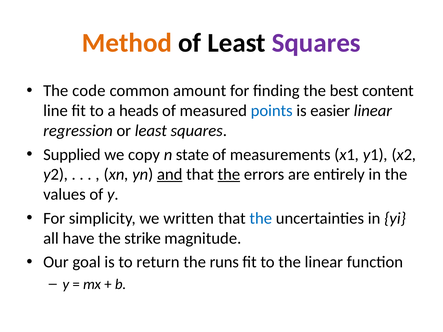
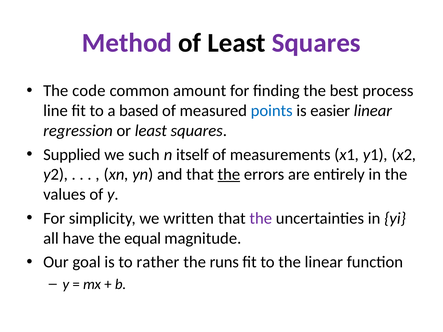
Method colour: orange -> purple
content: content -> process
heads: heads -> based
copy: copy -> such
state: state -> itself
and underline: present -> none
the at (261, 218) colour: blue -> purple
strike: strike -> equal
return: return -> rather
